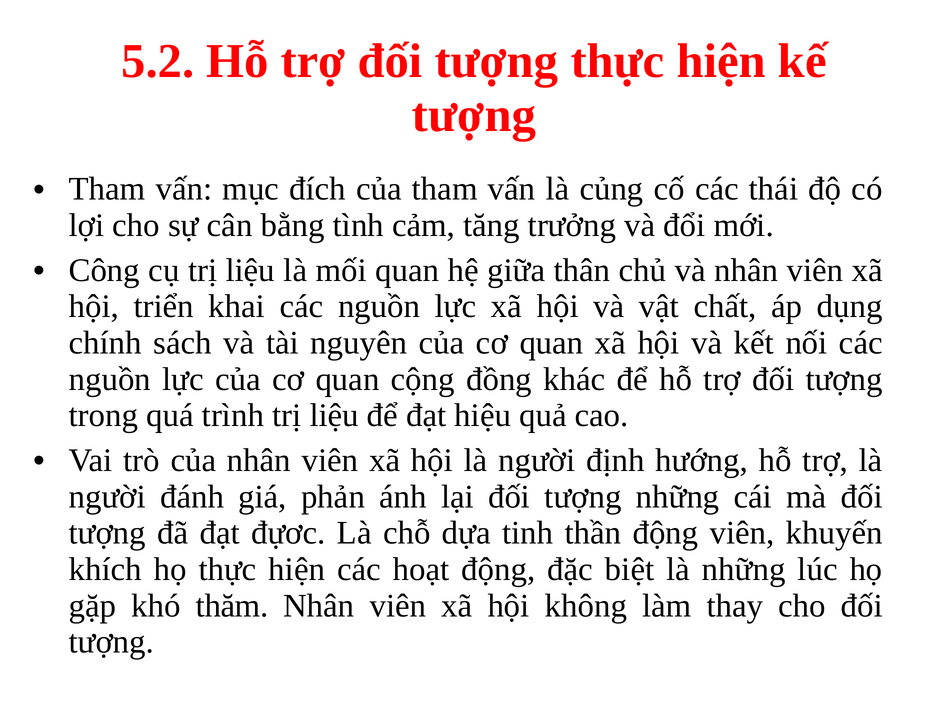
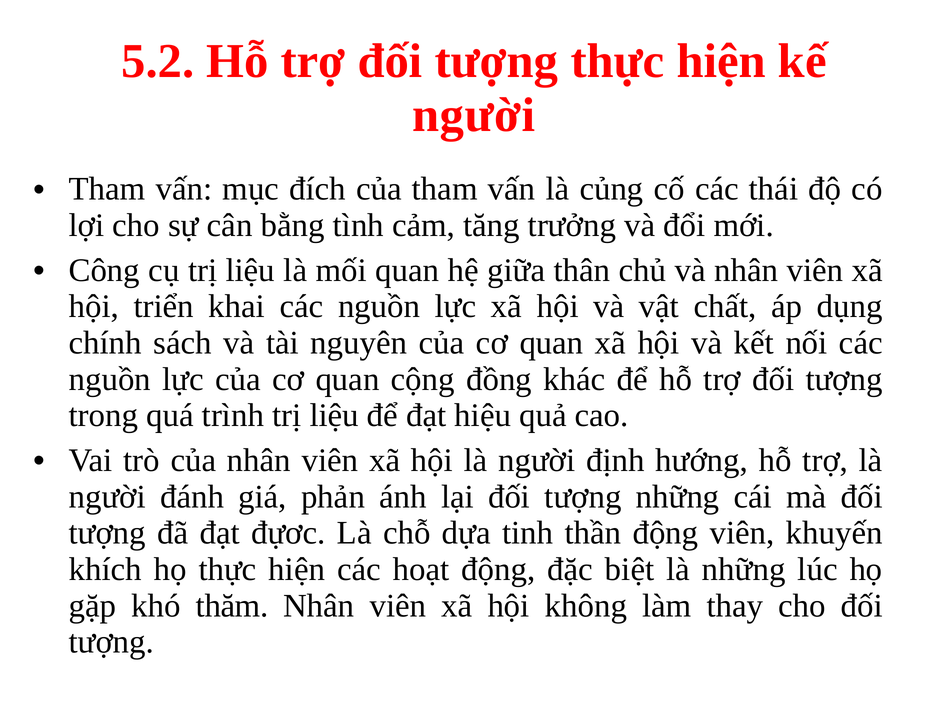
tượng at (474, 115): tượng -> người
